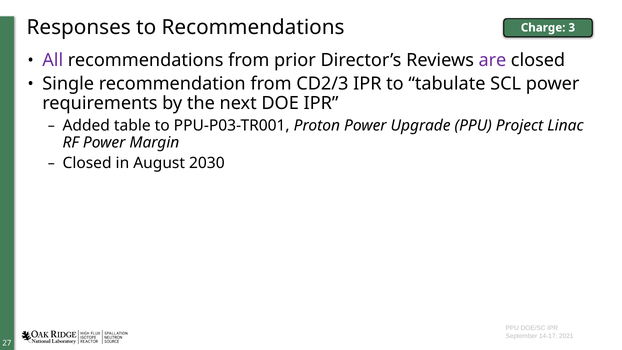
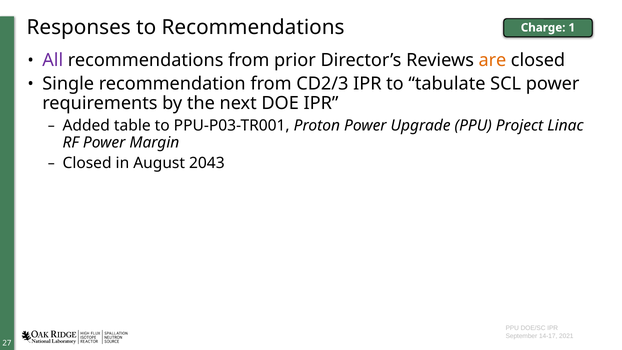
3: 3 -> 1
are colour: purple -> orange
2030: 2030 -> 2043
